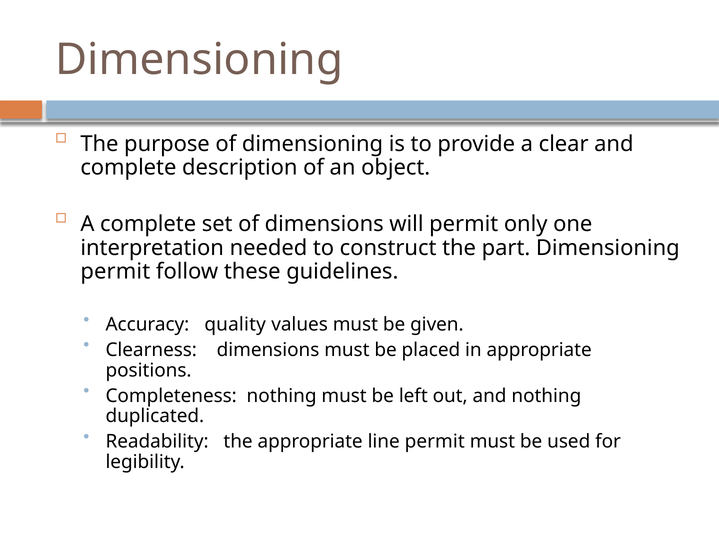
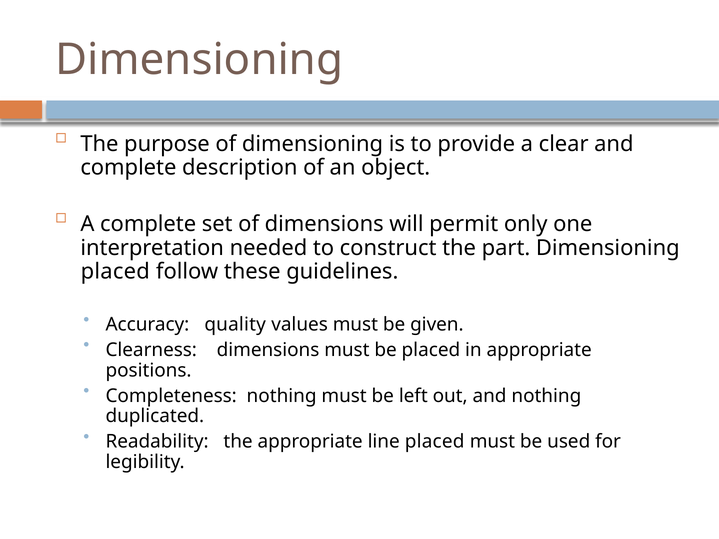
permit at (115, 272): permit -> placed
line permit: permit -> placed
